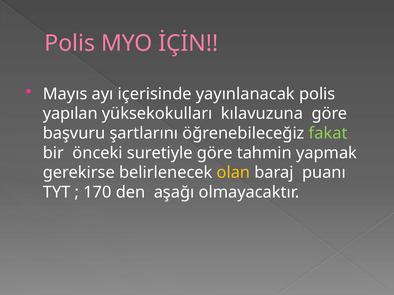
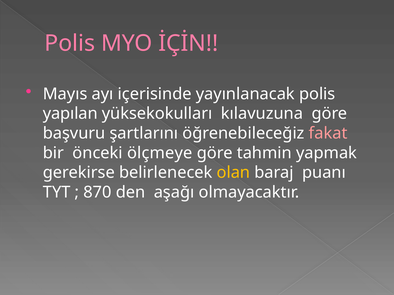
fakat colour: light green -> pink
suretiyle: suretiyle -> ölçmeye
170: 170 -> 870
